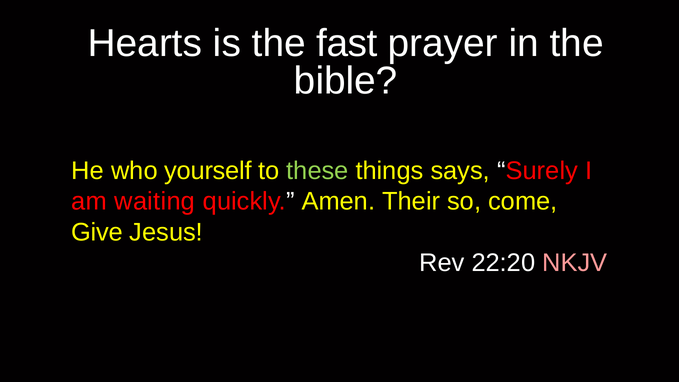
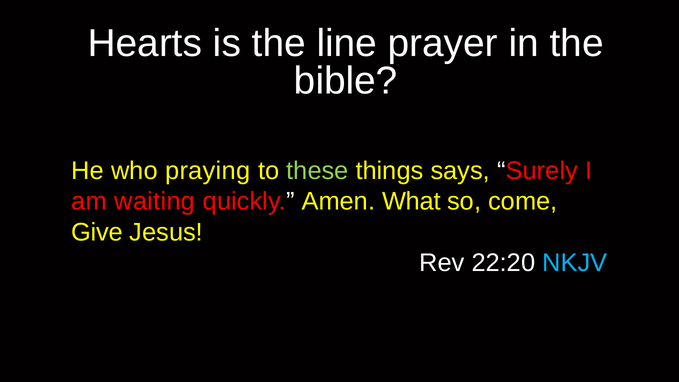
fast: fast -> line
yourself: yourself -> praying
Their: Their -> What
NKJV colour: pink -> light blue
